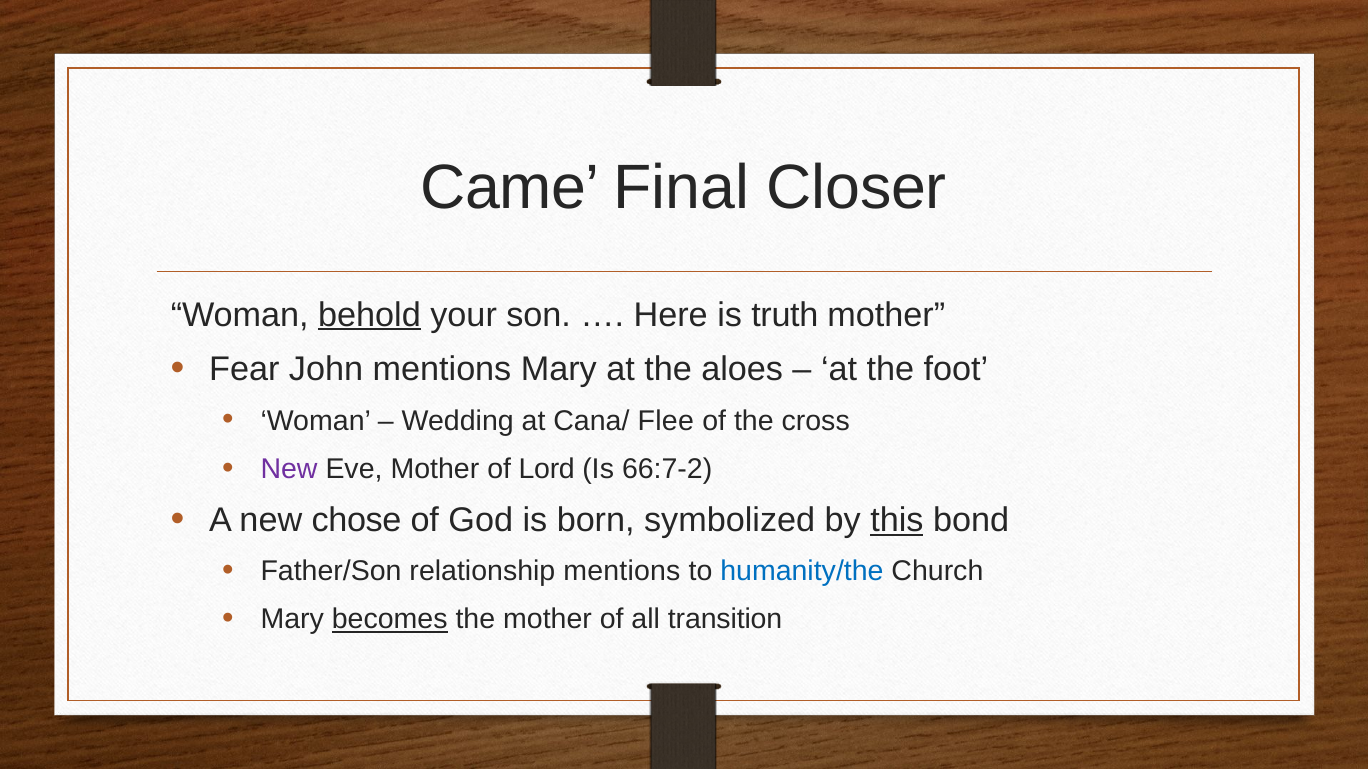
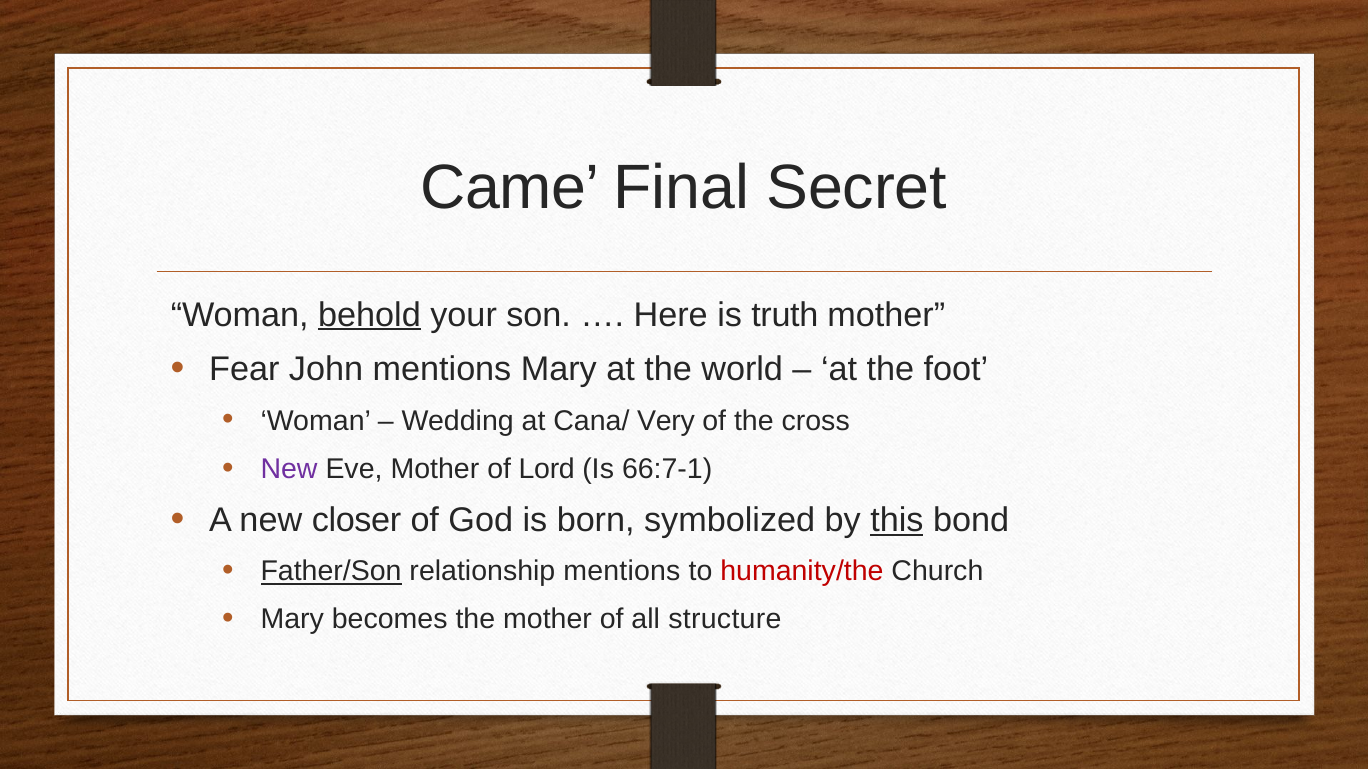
Closer: Closer -> Secret
aloes: aloes -> world
Flee: Flee -> Very
66:7-2: 66:7-2 -> 66:7-1
chose: chose -> closer
Father/Son underline: none -> present
humanity/the colour: blue -> red
becomes underline: present -> none
transition: transition -> structure
